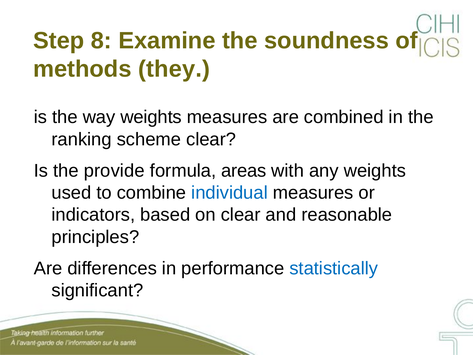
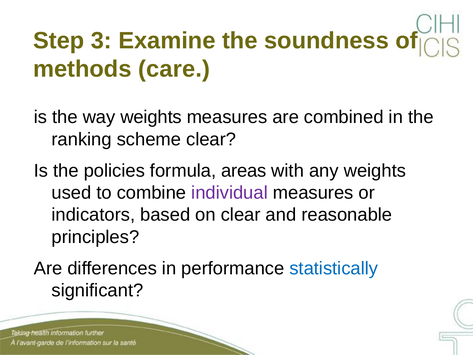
8: 8 -> 3
they: they -> care
provide: provide -> policies
individual colour: blue -> purple
